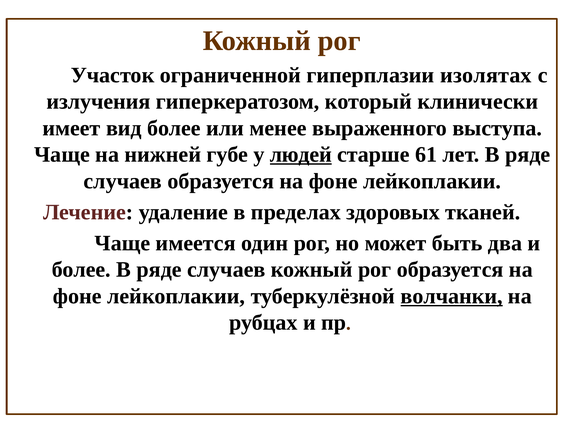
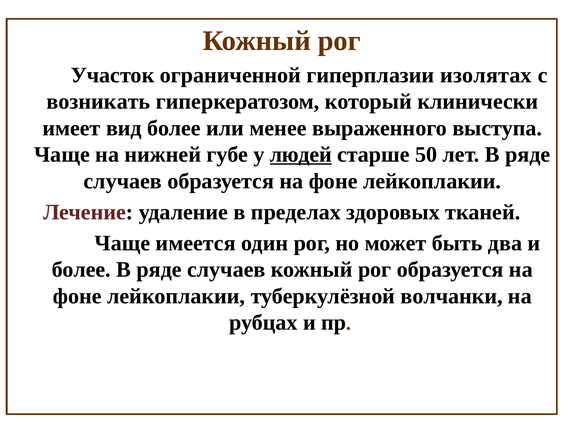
излучения: излучения -> возникать
61: 61 -> 50
волчанки underline: present -> none
